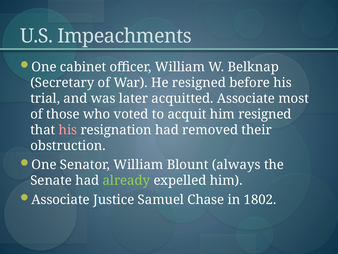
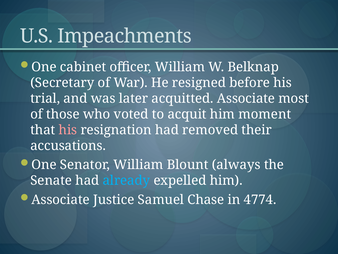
him resigned: resigned -> moment
obstruction: obstruction -> accusations
already colour: light green -> light blue
1802: 1802 -> 4774
